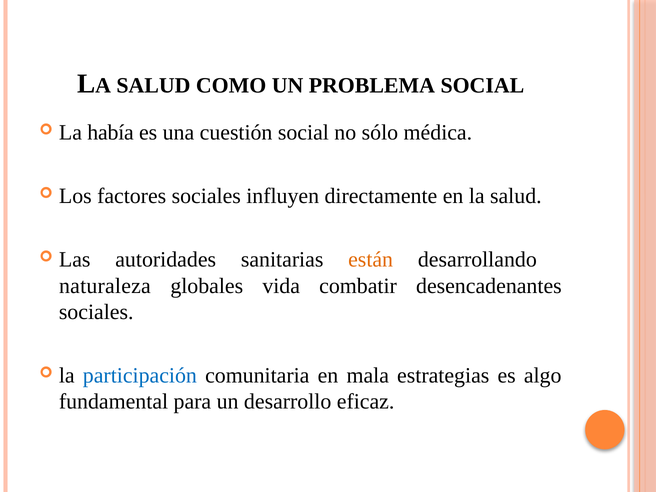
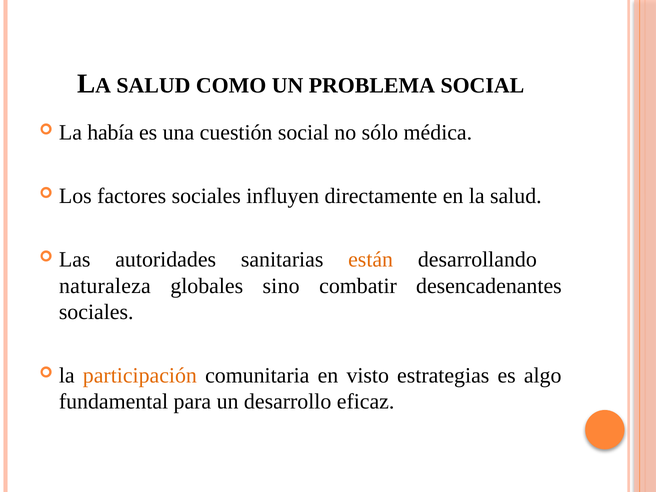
vida: vida -> sino
participación colour: blue -> orange
mala: mala -> visto
